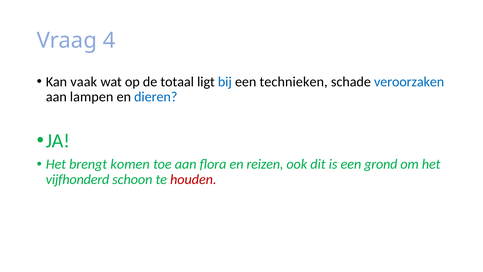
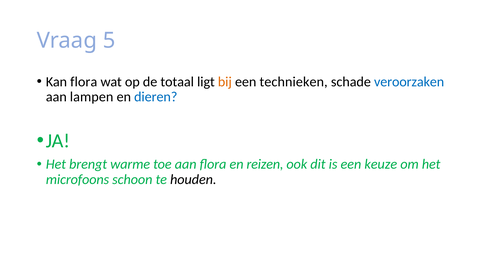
4: 4 -> 5
Kan vaak: vaak -> flora
bij colour: blue -> orange
komen: komen -> warme
grond: grond -> keuze
vijfhonderd: vijfhonderd -> microfoons
houden colour: red -> black
